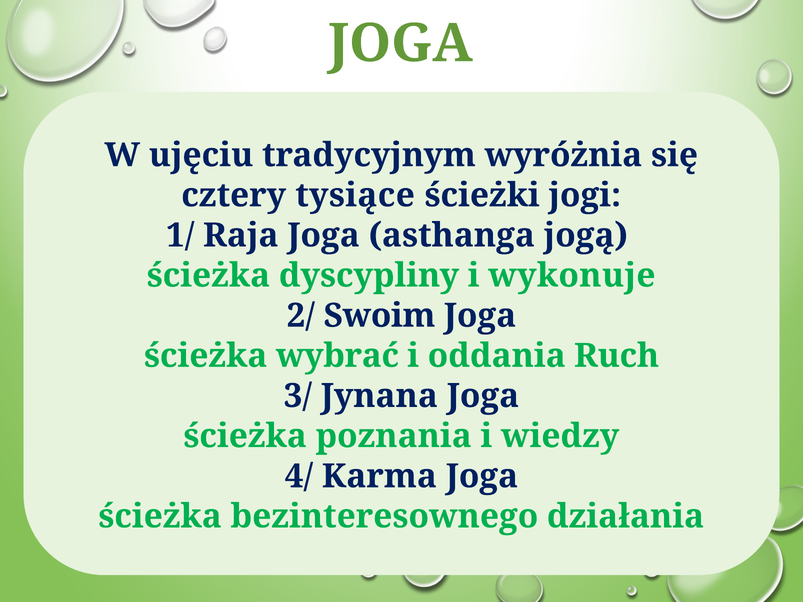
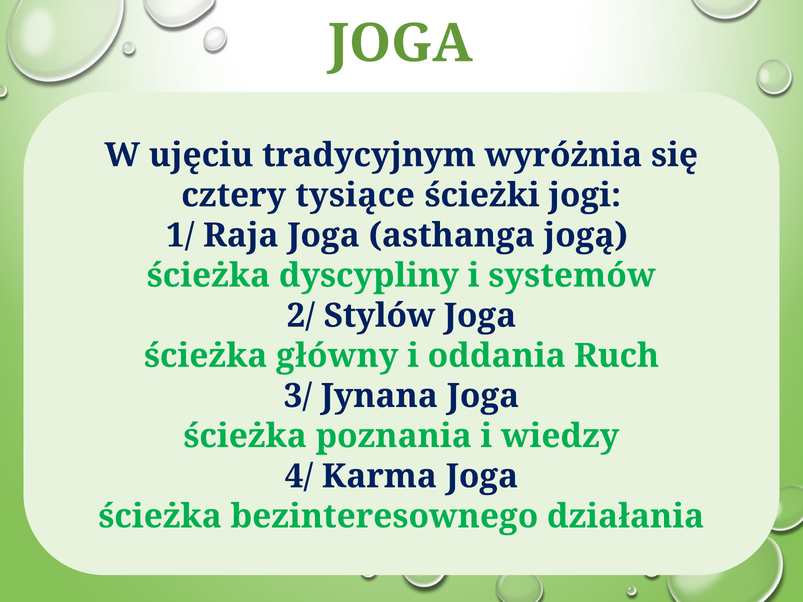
wykonuje: wykonuje -> systemów
Swoim: Swoim -> Stylów
wybrać: wybrać -> główny
